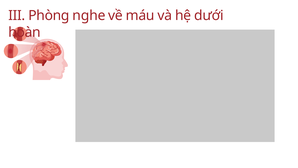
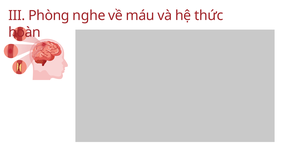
dưới: dưới -> thức
